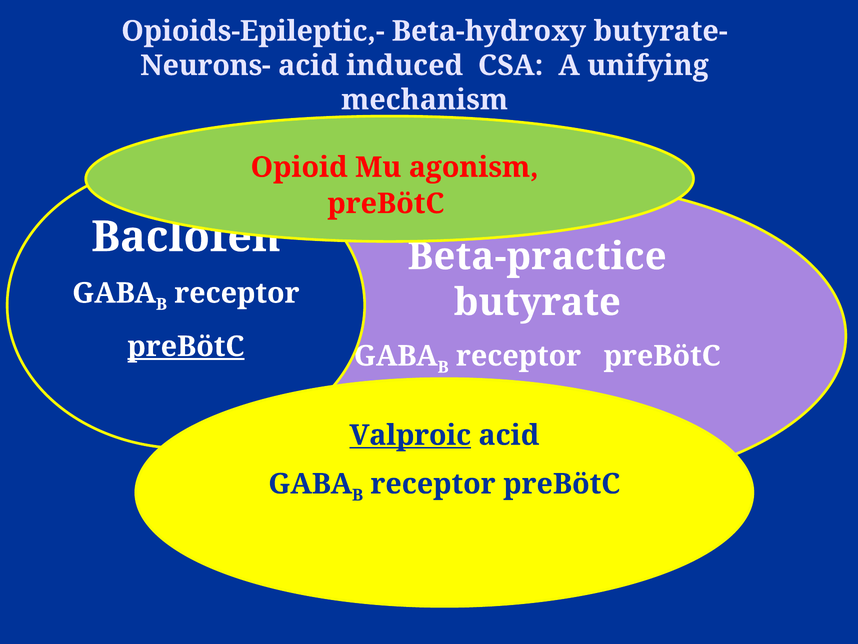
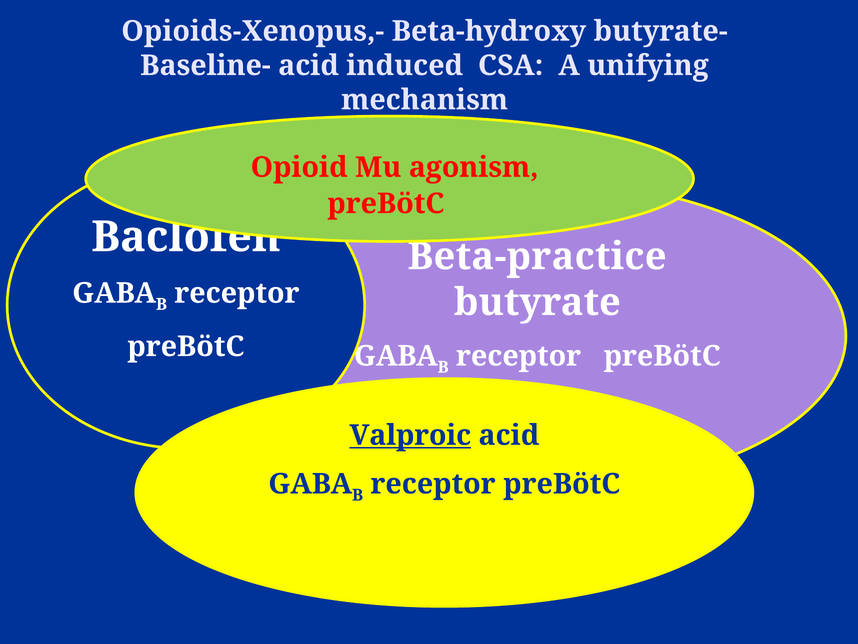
Opioids-Epileptic,-: Opioids-Epileptic,- -> Opioids-Xenopus,-
Neurons-: Neurons- -> Baseline-
preBötC at (186, 346) underline: present -> none
